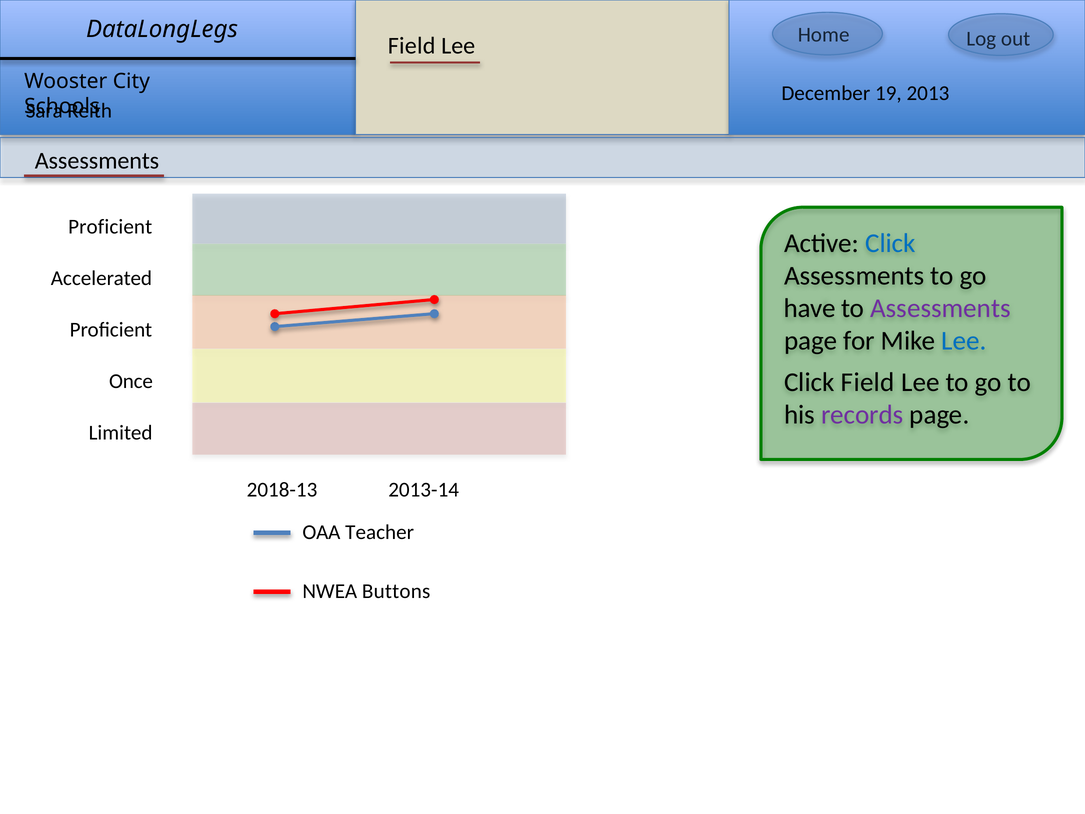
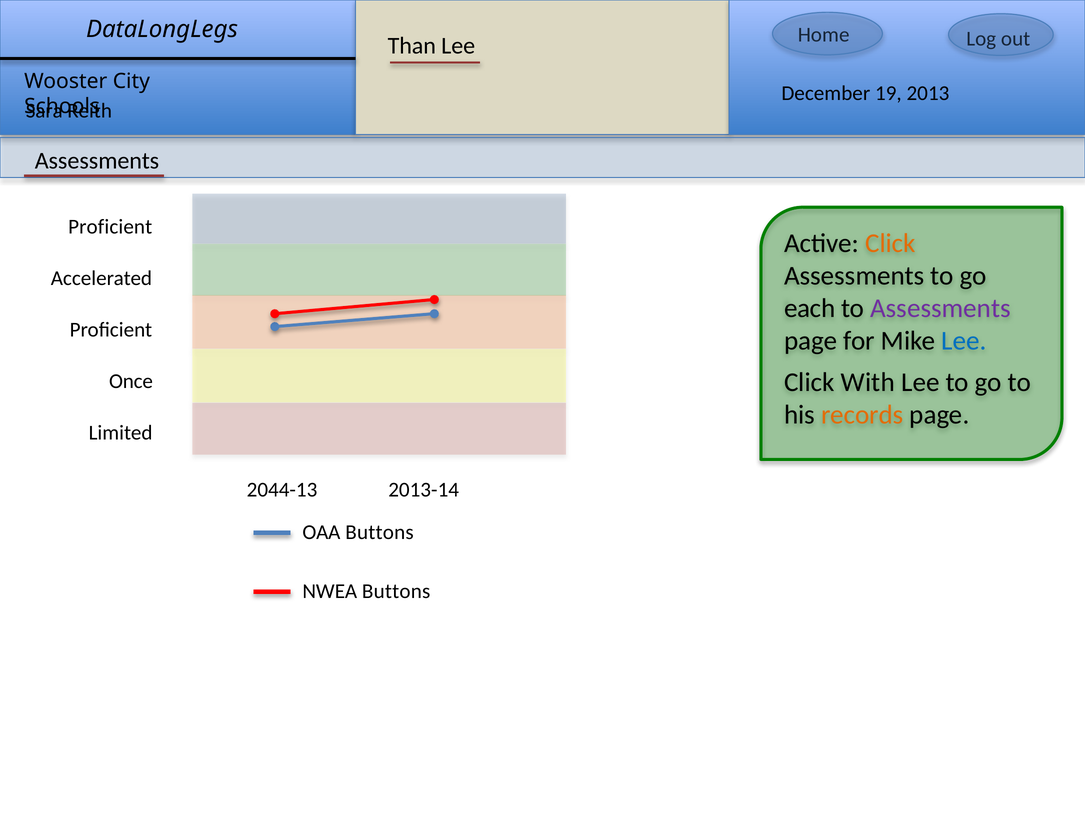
Field at (412, 46): Field -> Than
Click at (890, 243) colour: blue -> orange
have: have -> each
Click Field: Field -> With
records colour: purple -> orange
2018-13: 2018-13 -> 2044-13
OAA Teacher: Teacher -> Buttons
